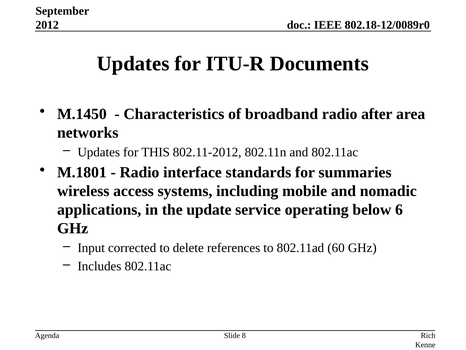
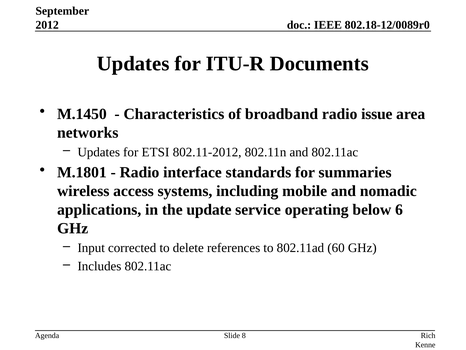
after: after -> issue
THIS: THIS -> ETSI
